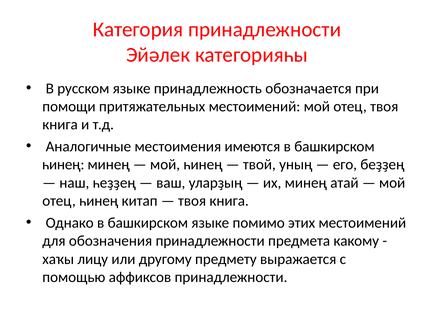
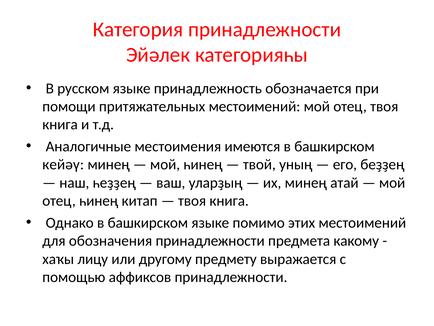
һинең at (63, 164): һинең -> кейәү
